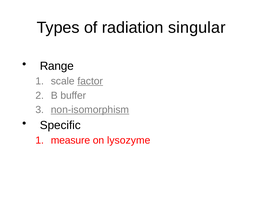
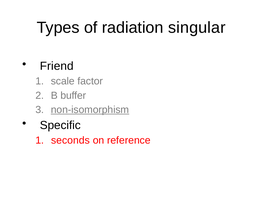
Range: Range -> Friend
factor underline: present -> none
measure: measure -> seconds
lysozyme: lysozyme -> reference
